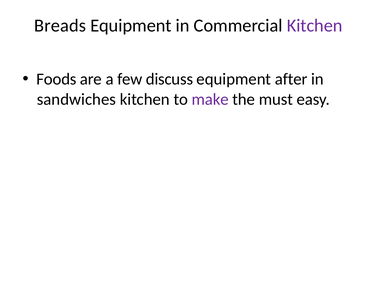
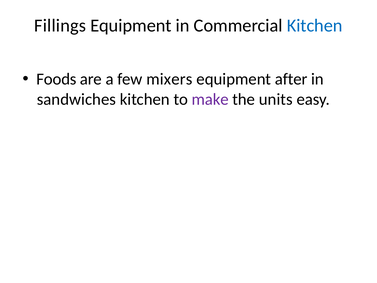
Breads: Breads -> Fillings
Kitchen at (315, 25) colour: purple -> blue
discuss: discuss -> mixers
must: must -> units
